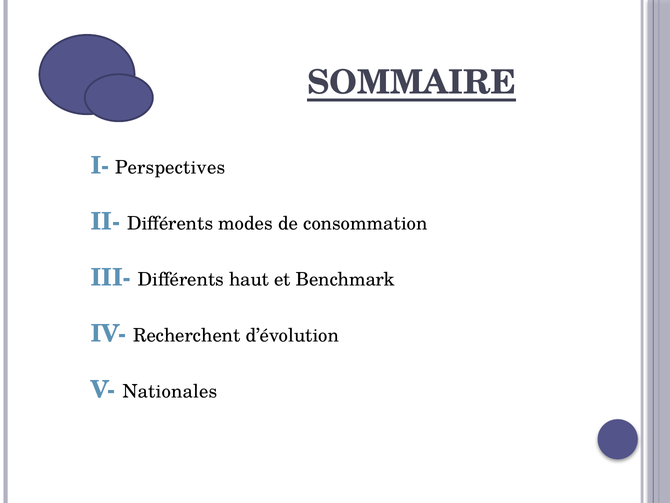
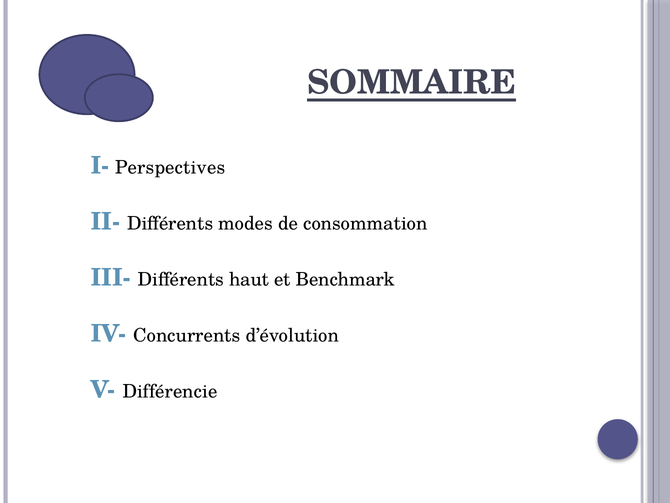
Recherchent: Recherchent -> Concurrents
Nationales: Nationales -> Différencie
